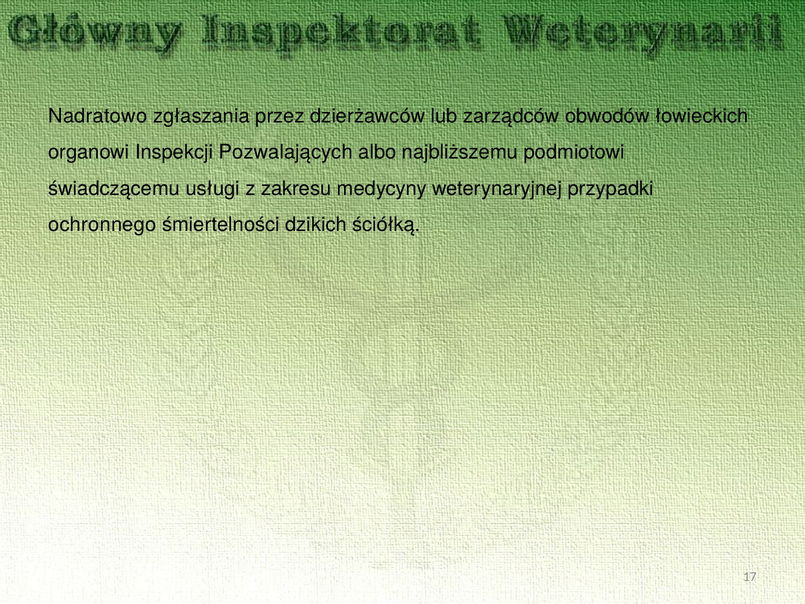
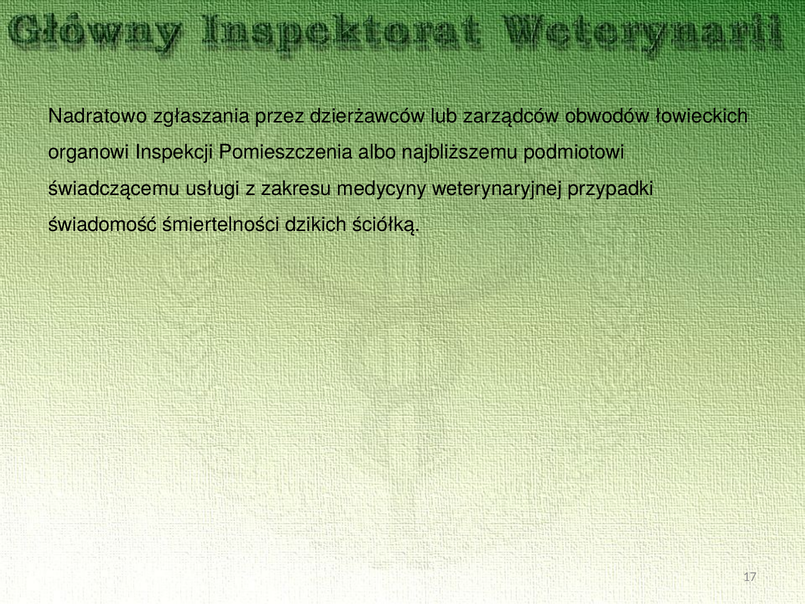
Pozwalających: Pozwalających -> Pomieszczenia
ochronnego: ochronnego -> świadomość
